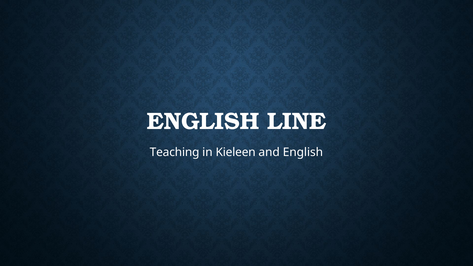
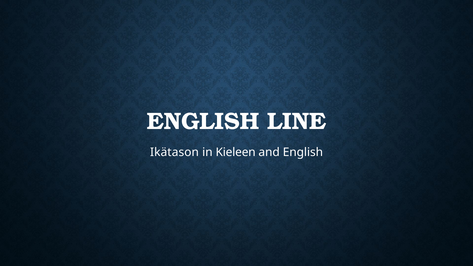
Teaching: Teaching -> Ikätason
